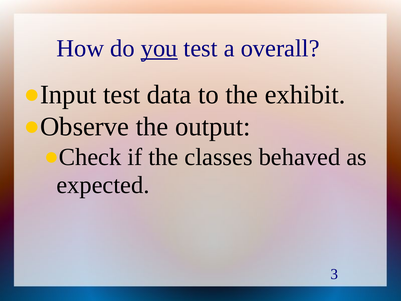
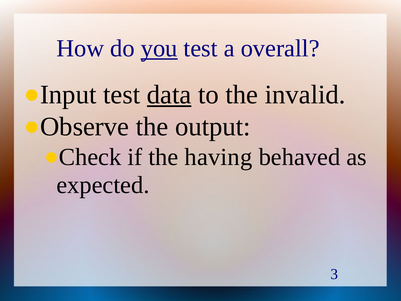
data underline: none -> present
exhibit: exhibit -> invalid
classes: classes -> having
